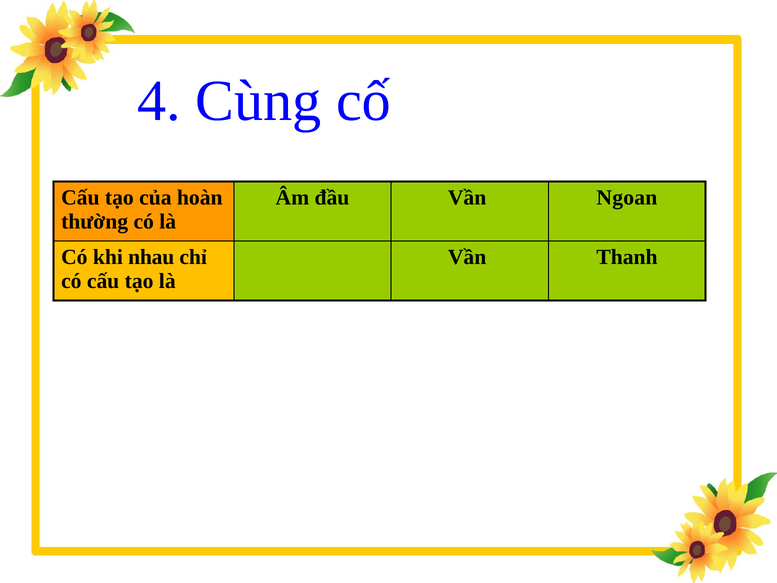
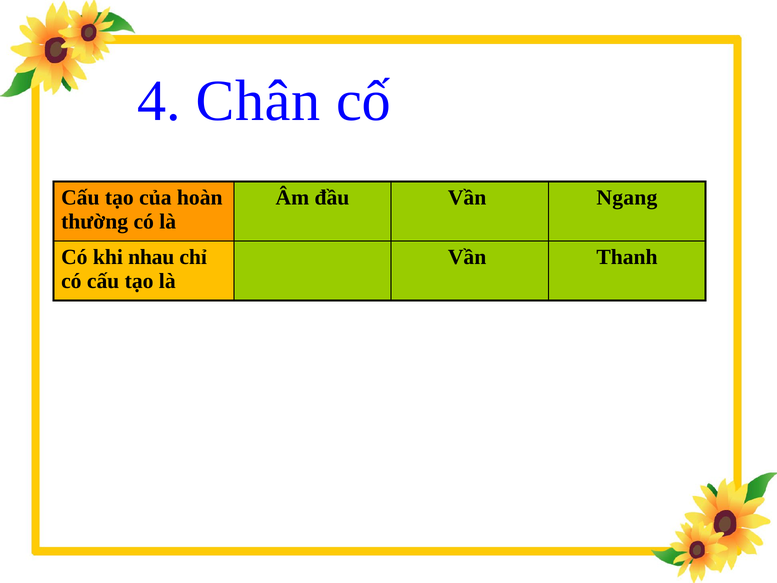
Cùng: Cùng -> Chân
Ngoan: Ngoan -> Ngang
